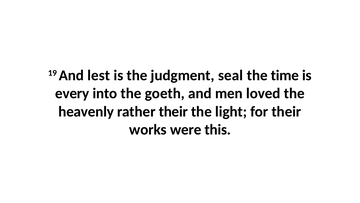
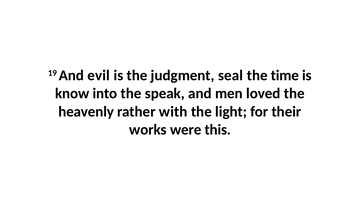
lest: lest -> evil
every: every -> know
goeth: goeth -> speak
rather their: their -> with
